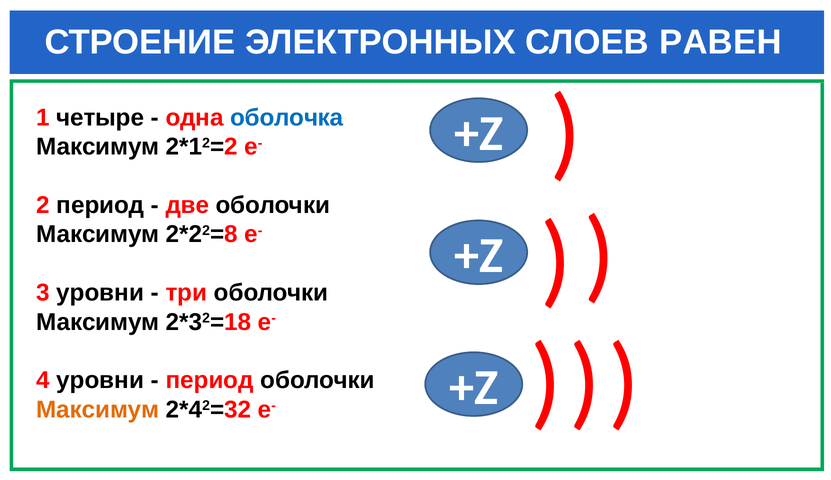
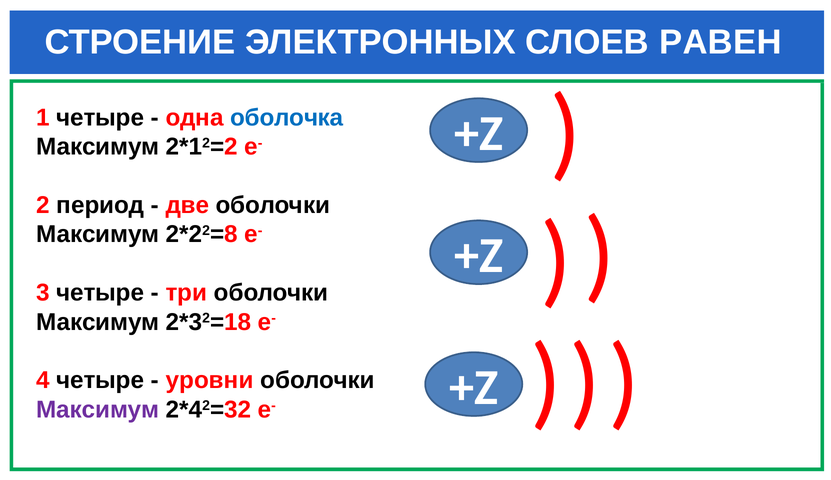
3 уровни: уровни -> четыре
4 уровни: уровни -> четыре
период at (210, 380): период -> уровни
Максимум at (98, 409) colour: orange -> purple
